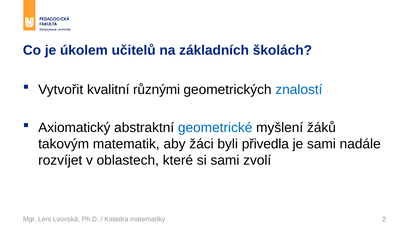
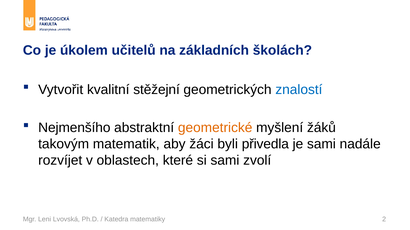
různými: různými -> stěžejní
Axiomatický: Axiomatický -> Nejmenšího
geometrické colour: blue -> orange
